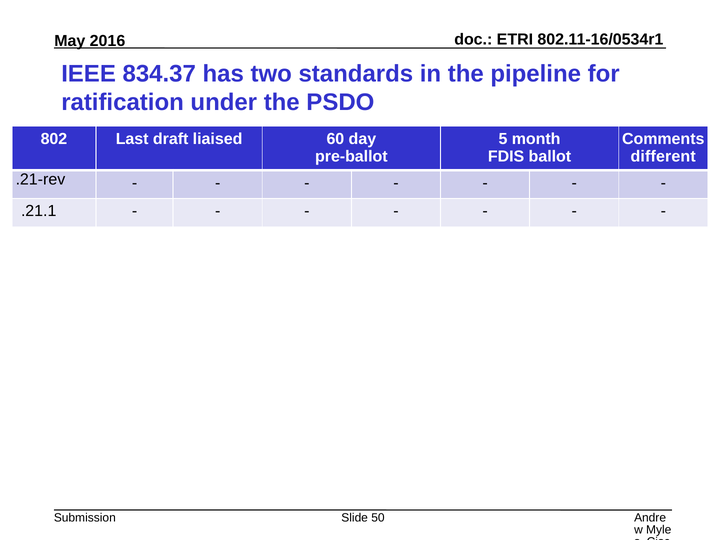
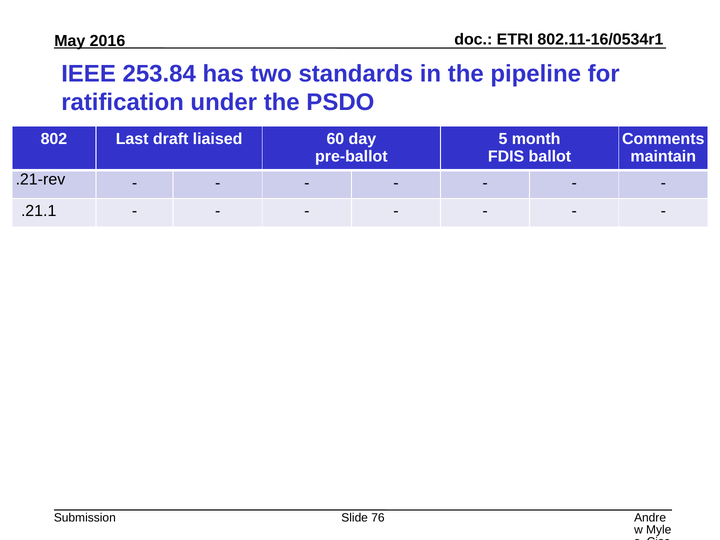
834.37: 834.37 -> 253.84
different: different -> maintain
50: 50 -> 76
